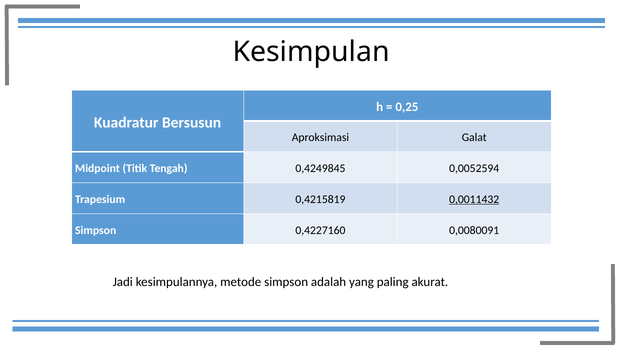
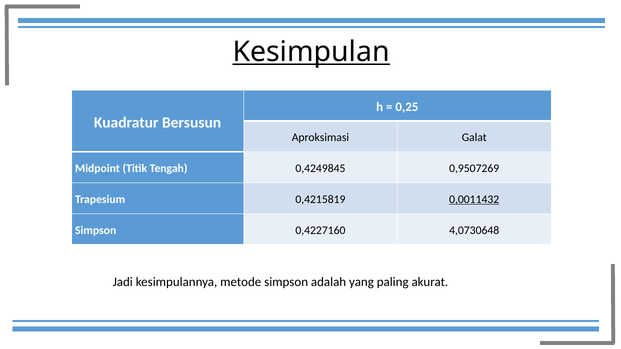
Kesimpulan underline: none -> present
0,0052594: 0,0052594 -> 0,9507269
0,0080091: 0,0080091 -> 4,0730648
